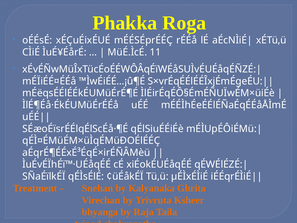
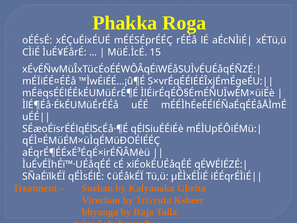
11: 11 -> 15
